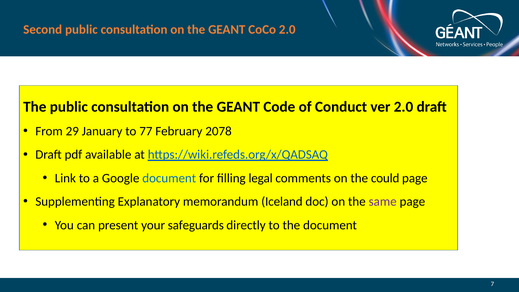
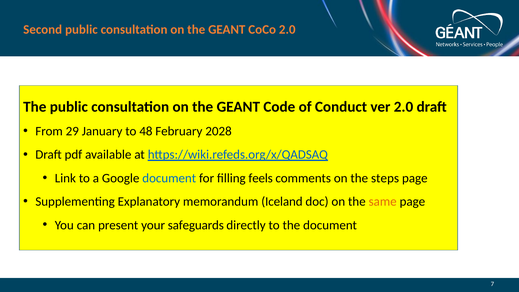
77: 77 -> 48
2078: 2078 -> 2028
legal: legal -> feels
could: could -> steps
same colour: purple -> orange
